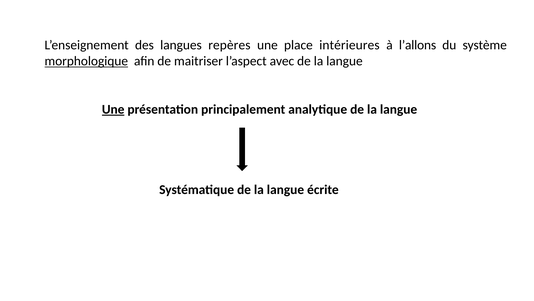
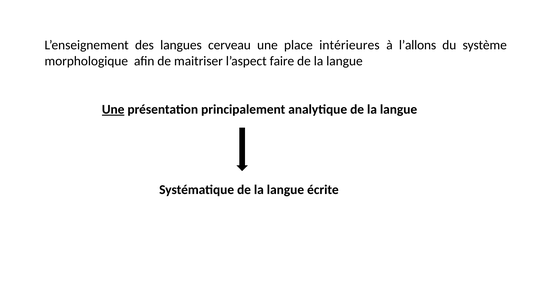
repères: repères -> cerveau
morphologique underline: present -> none
avec: avec -> faire
